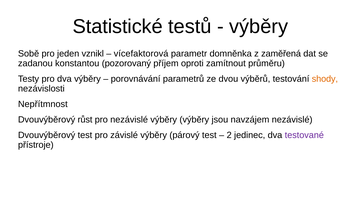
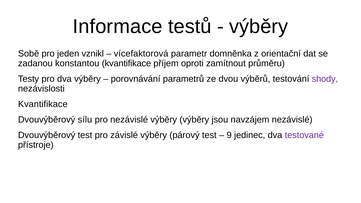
Statistické: Statistické -> Informace
zaměřená: zaměřená -> orientační
konstantou pozorovaný: pozorovaný -> kvantifikace
shody colour: orange -> purple
Nepřítmnost at (43, 104): Nepřítmnost -> Kvantifikace
růst: růst -> sílu
2: 2 -> 9
